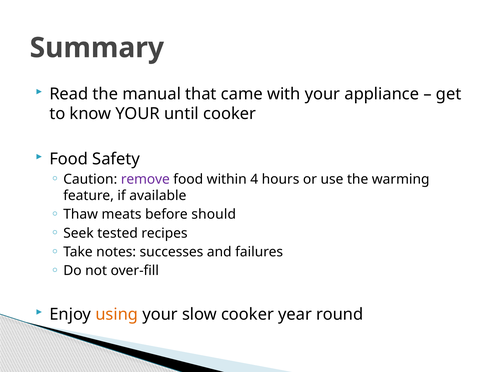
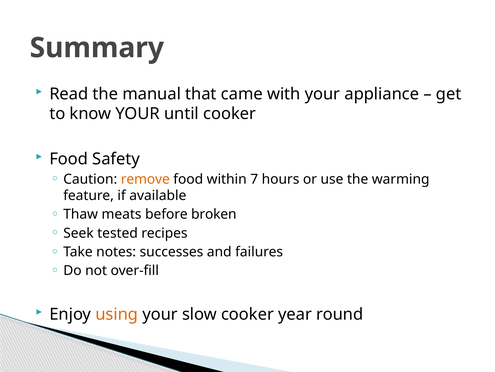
remove colour: purple -> orange
4: 4 -> 7
should: should -> broken
